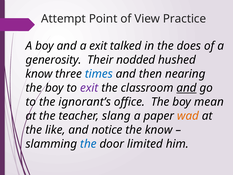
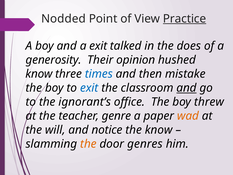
Attempt: Attempt -> Nodded
Practice underline: none -> present
nodded: nodded -> opinion
nearing: nearing -> mistake
exit at (89, 88) colour: purple -> blue
mean: mean -> threw
slang: slang -> genre
like: like -> will
the at (88, 144) colour: blue -> orange
limited: limited -> genres
